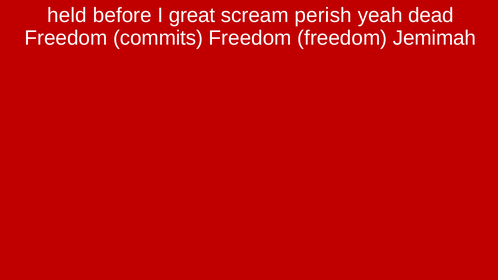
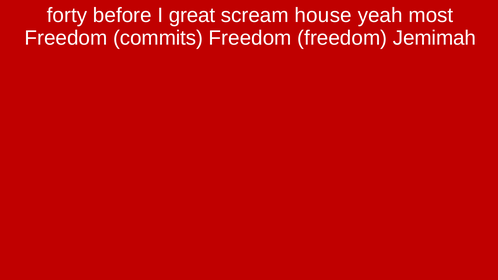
held: held -> forty
perish: perish -> house
dead: dead -> most
